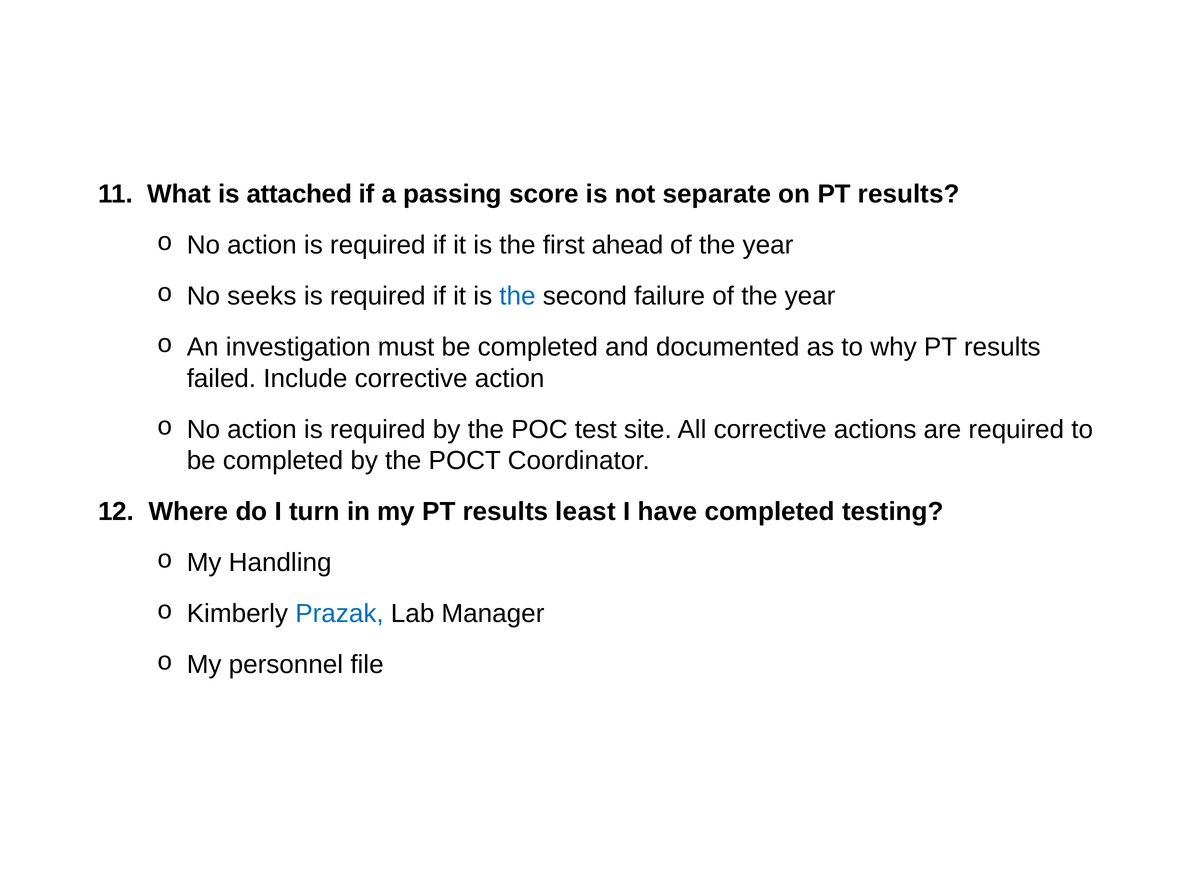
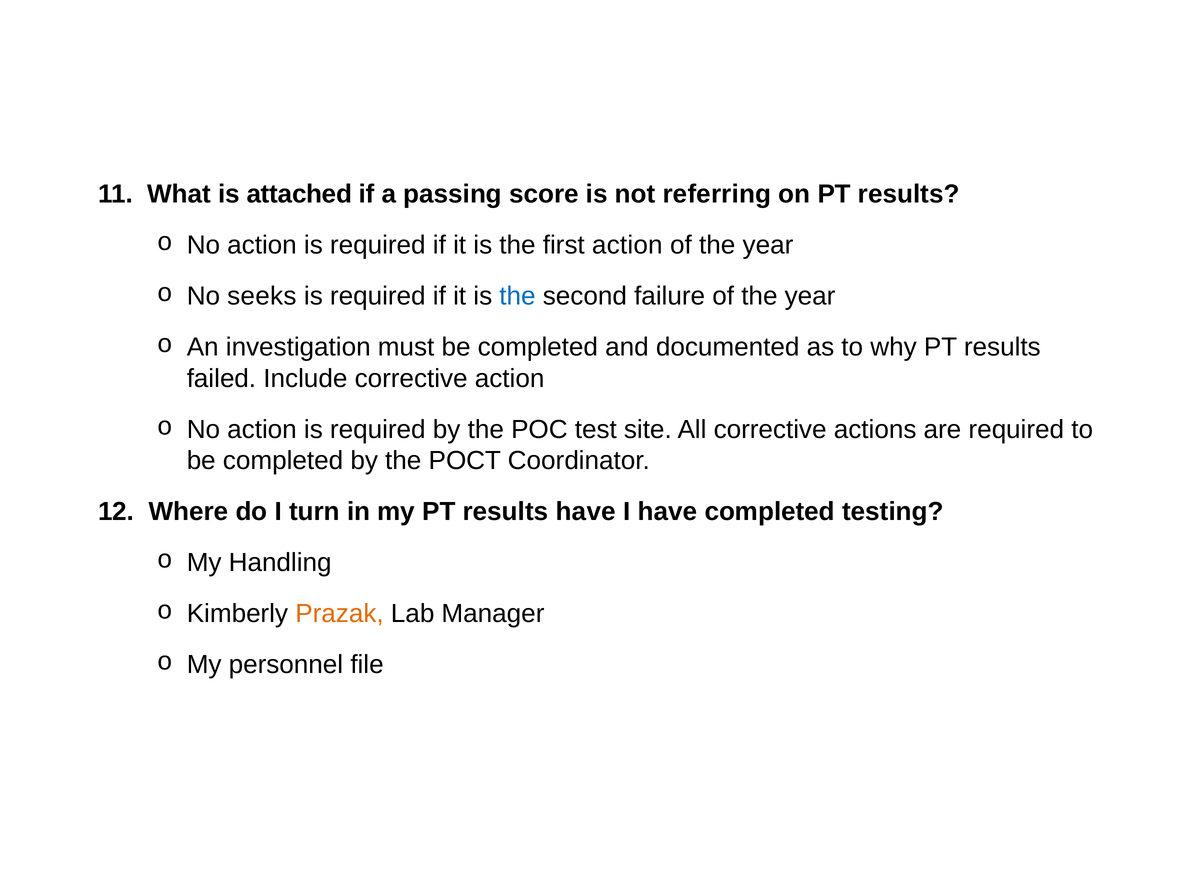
separate: separate -> referring
first ahead: ahead -> action
results least: least -> have
Prazak colour: blue -> orange
